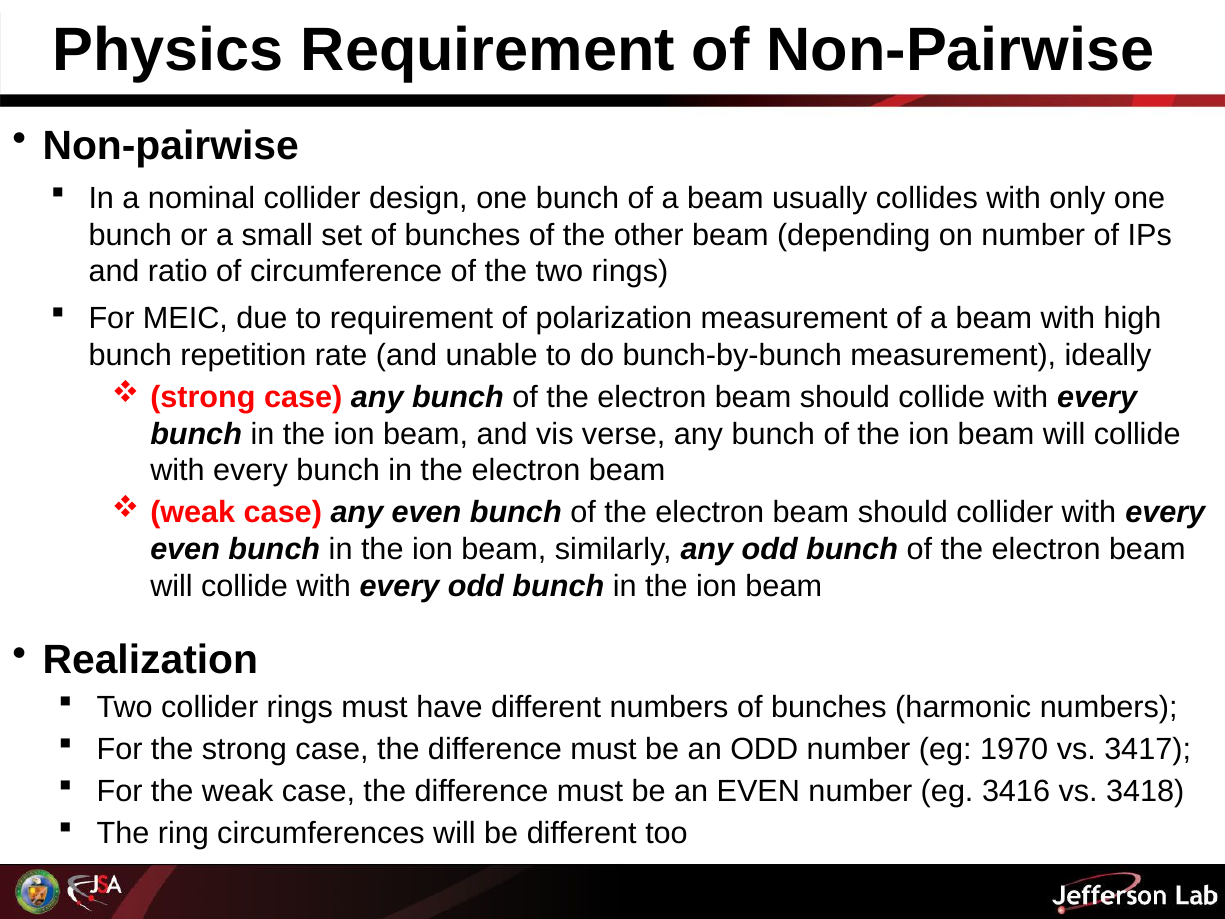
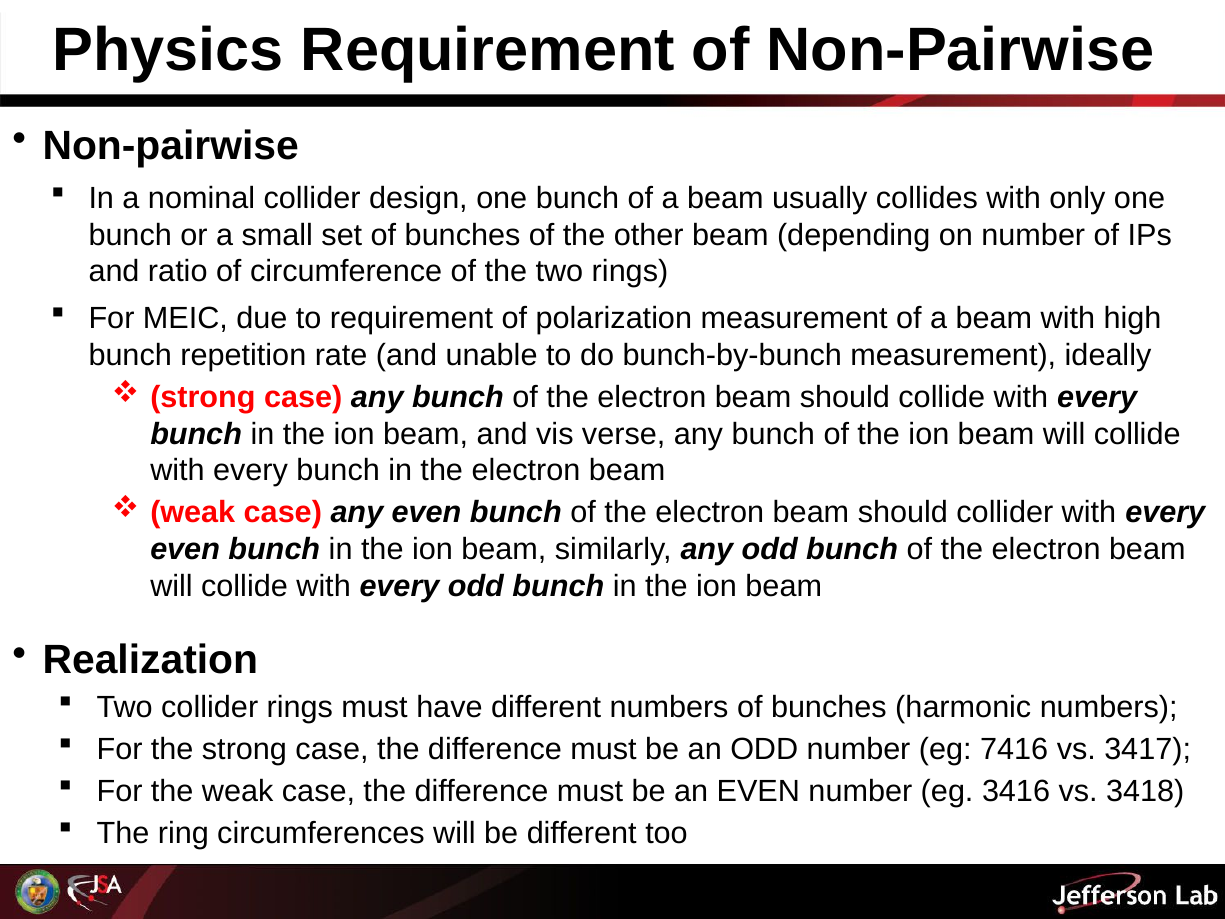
1970: 1970 -> 7416
